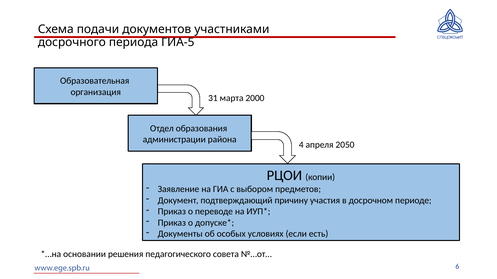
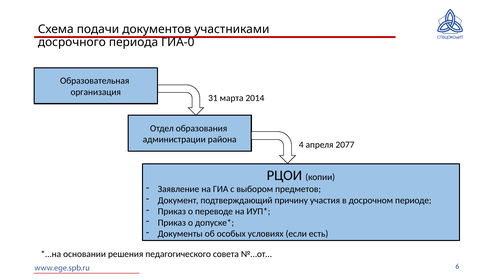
ГИА-5: ГИА-5 -> ГИА-0
2000: 2000 -> 2014
2050: 2050 -> 2077
